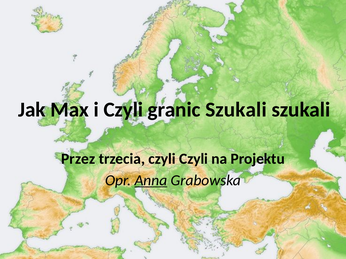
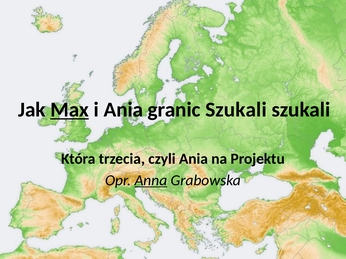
Max underline: none -> present
i Czyli: Czyli -> Ania
Przez: Przez -> Która
czyli Czyli: Czyli -> Ania
